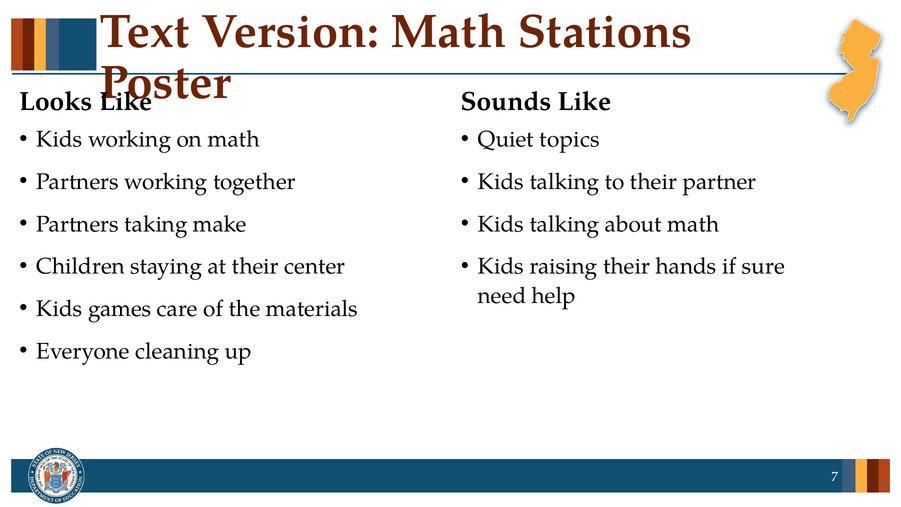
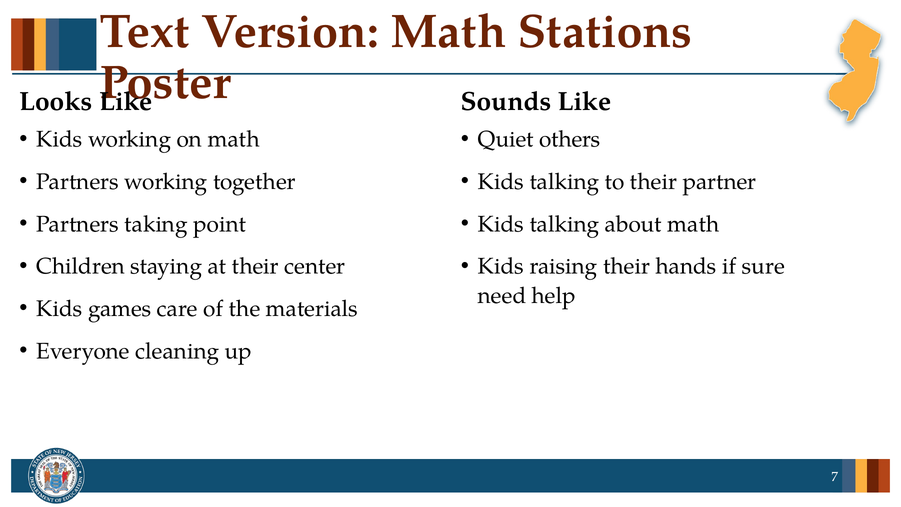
topics: topics -> others
make: make -> point
